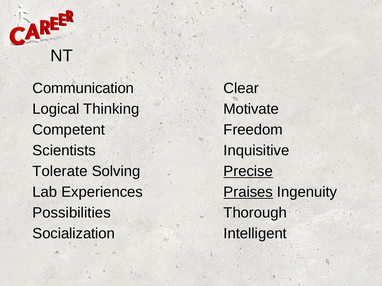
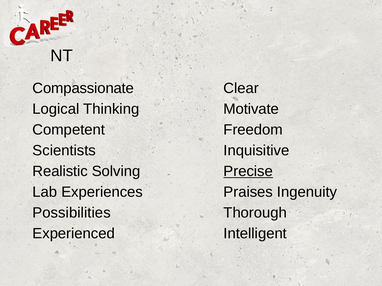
Communication: Communication -> Compassionate
Tolerate: Tolerate -> Realistic
Praises underline: present -> none
Socialization: Socialization -> Experienced
